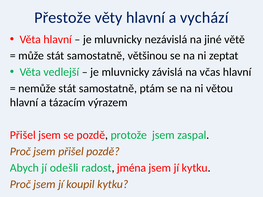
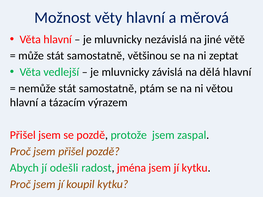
Přestože: Přestože -> Možnost
vychází: vychází -> měrová
včas: včas -> dělá
